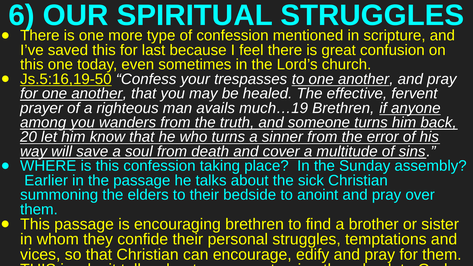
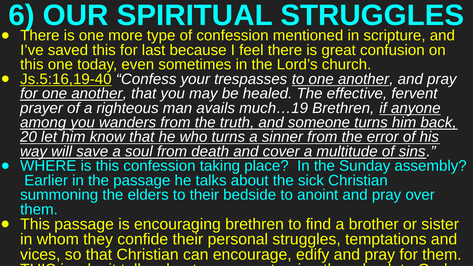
Js.5:16,19-50: Js.5:16,19-50 -> Js.5:16,19-40
